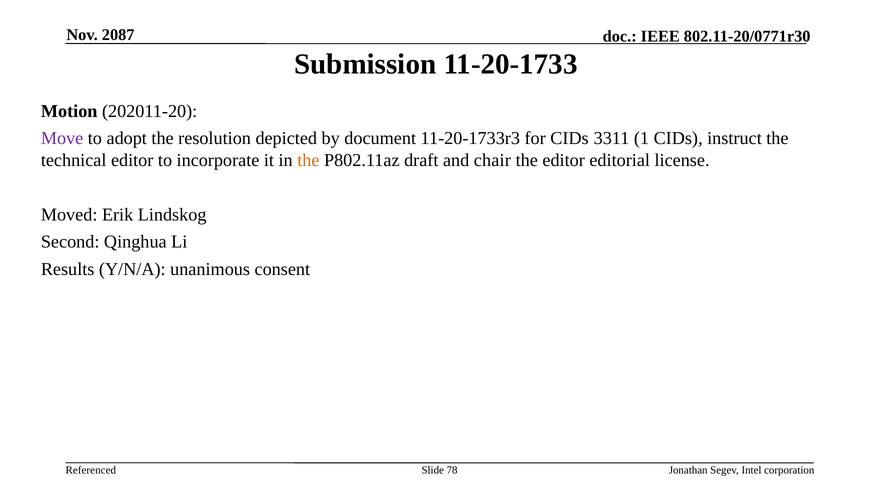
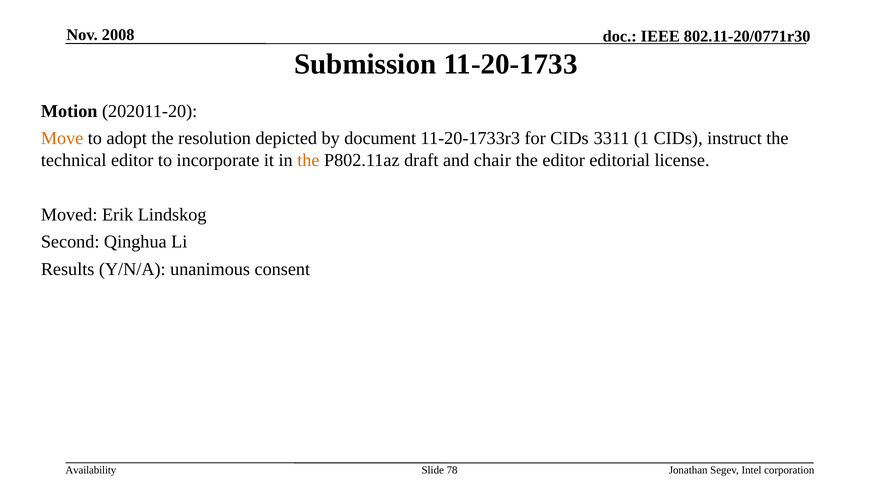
2087: 2087 -> 2008
Move colour: purple -> orange
Referenced: Referenced -> Availability
